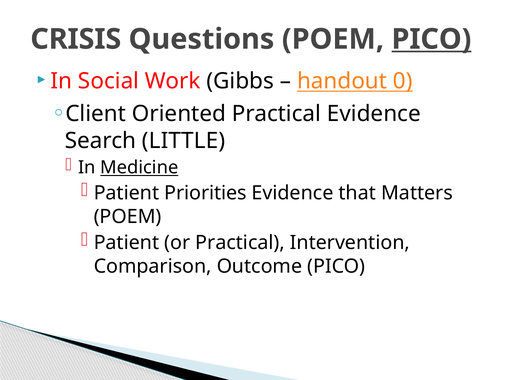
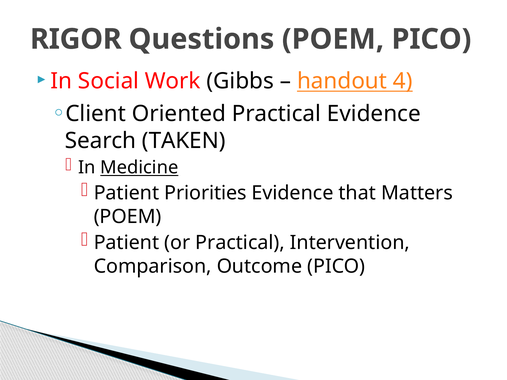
CRISIS: CRISIS -> RIGOR
PICO at (431, 39) underline: present -> none
0: 0 -> 4
LITTLE: LITTLE -> TAKEN
